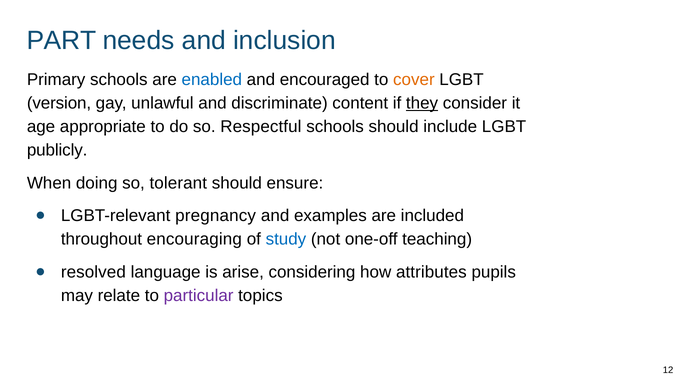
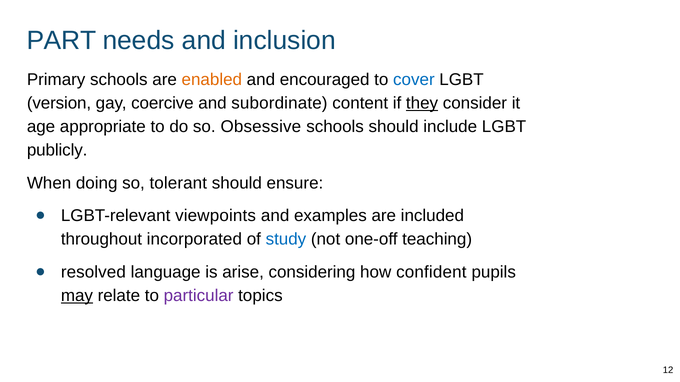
enabled colour: blue -> orange
cover colour: orange -> blue
unlawful: unlawful -> coercive
discriminate: discriminate -> subordinate
Respectful: Respectful -> Obsessive
pregnancy: pregnancy -> viewpoints
encouraging: encouraging -> incorporated
attributes: attributes -> confident
may underline: none -> present
